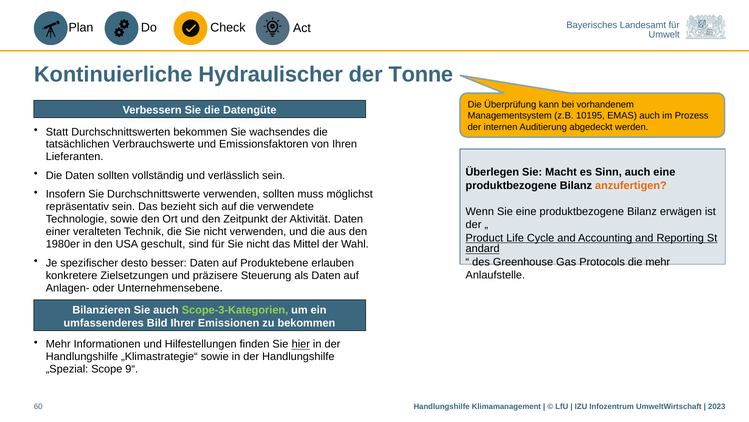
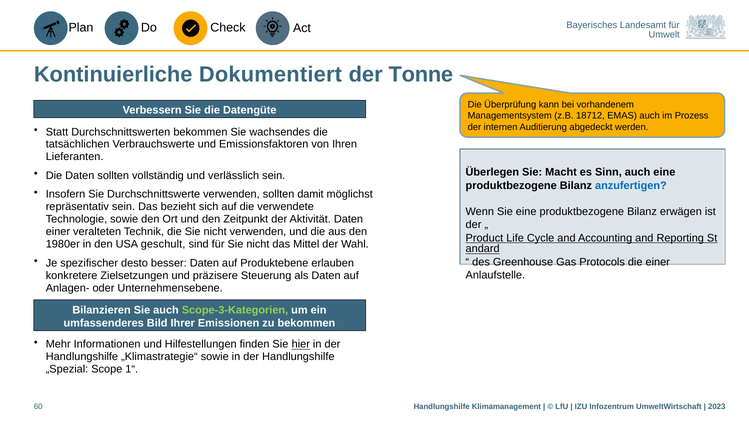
Hydraulischer: Hydraulischer -> Dokumentiert
10195: 10195 -> 18712
anzufertigen colour: orange -> blue
muss: muss -> damit
die mehr: mehr -> einer
9“: 9“ -> 1“
